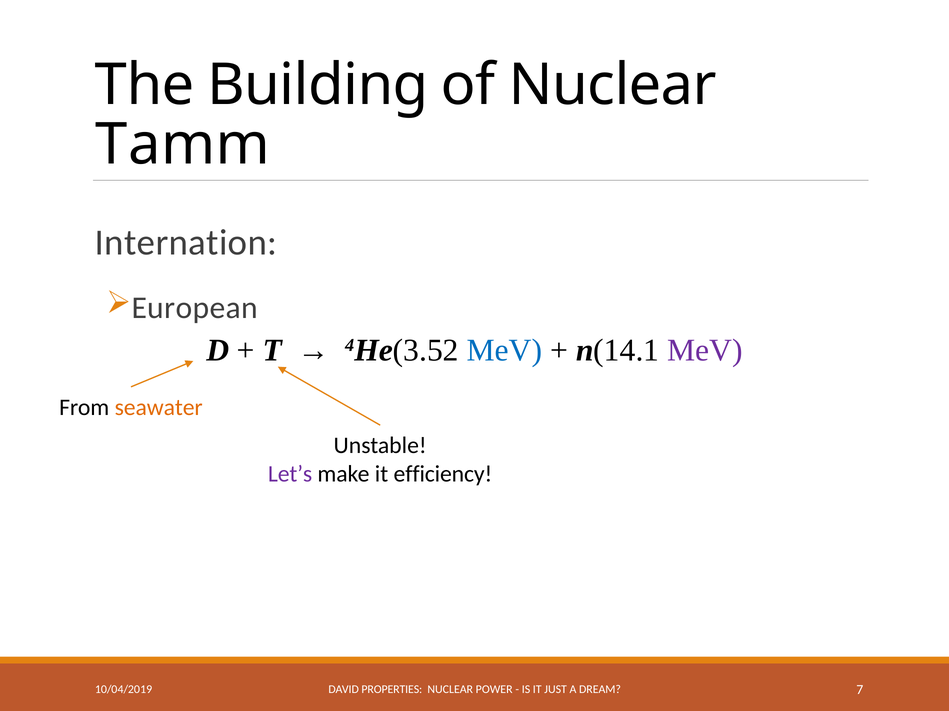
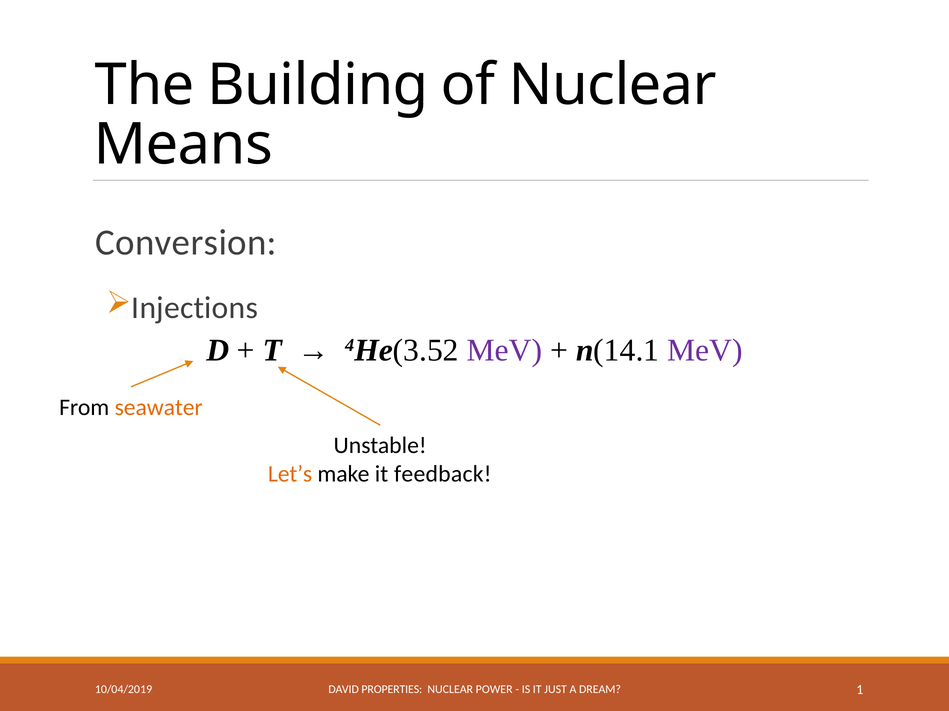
Tamm: Tamm -> Means
Internation: Internation -> Conversion
European: European -> Injections
MeV at (504, 351) colour: blue -> purple
Let’s colour: purple -> orange
efficiency: efficiency -> feedback
7: 7 -> 1
